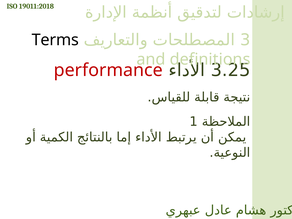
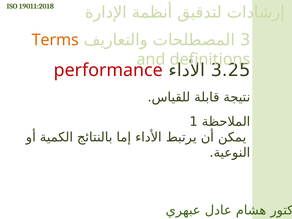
Terms colour: black -> orange
